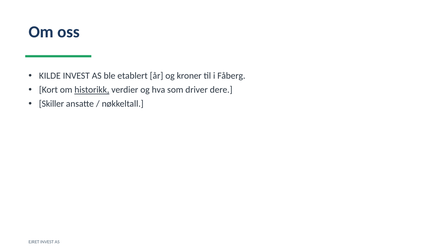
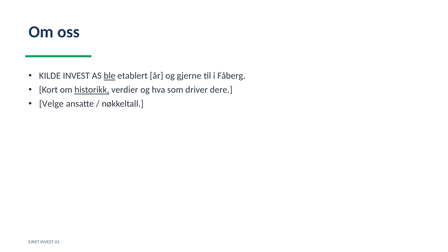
ble underline: none -> present
kroner: kroner -> gjerne
Skiller: Skiller -> Velge
